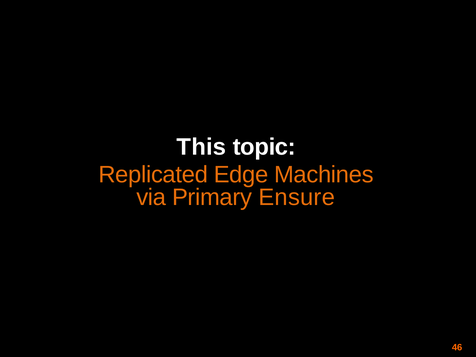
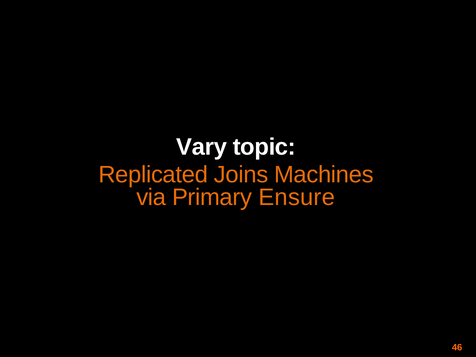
This: This -> Vary
Edge: Edge -> Joins
